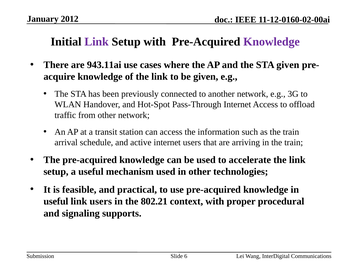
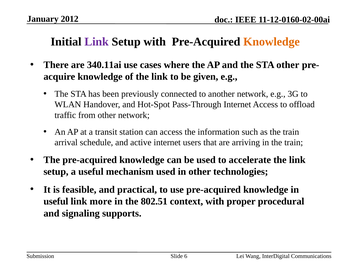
Knowledge at (272, 42) colour: purple -> orange
943.11ai: 943.11ai -> 340.11ai
STA given: given -> other
link users: users -> more
802.21: 802.21 -> 802.51
